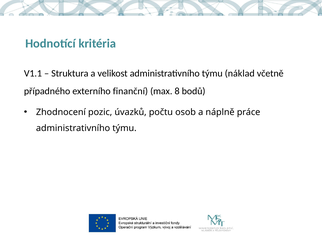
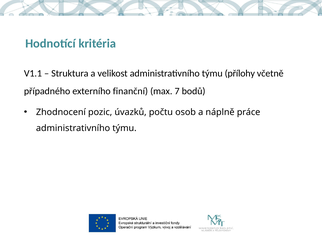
náklad: náklad -> přílohy
8: 8 -> 7
